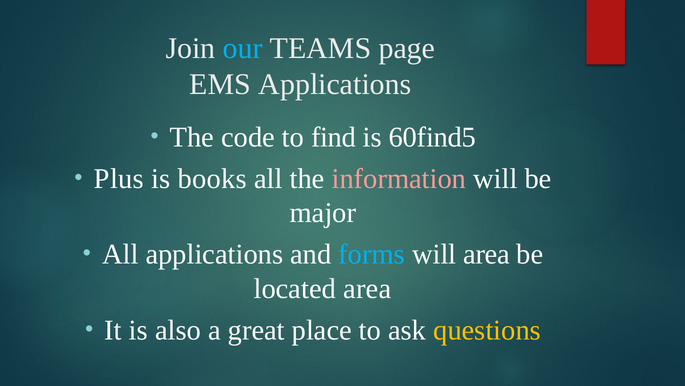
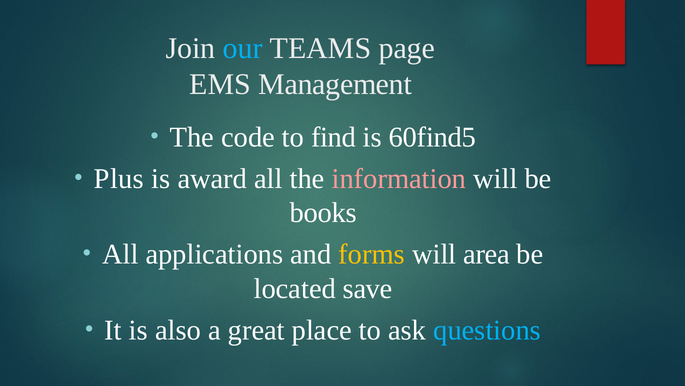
EMS Applications: Applications -> Management
books: books -> award
major: major -> books
forms colour: light blue -> yellow
located area: area -> save
questions colour: yellow -> light blue
